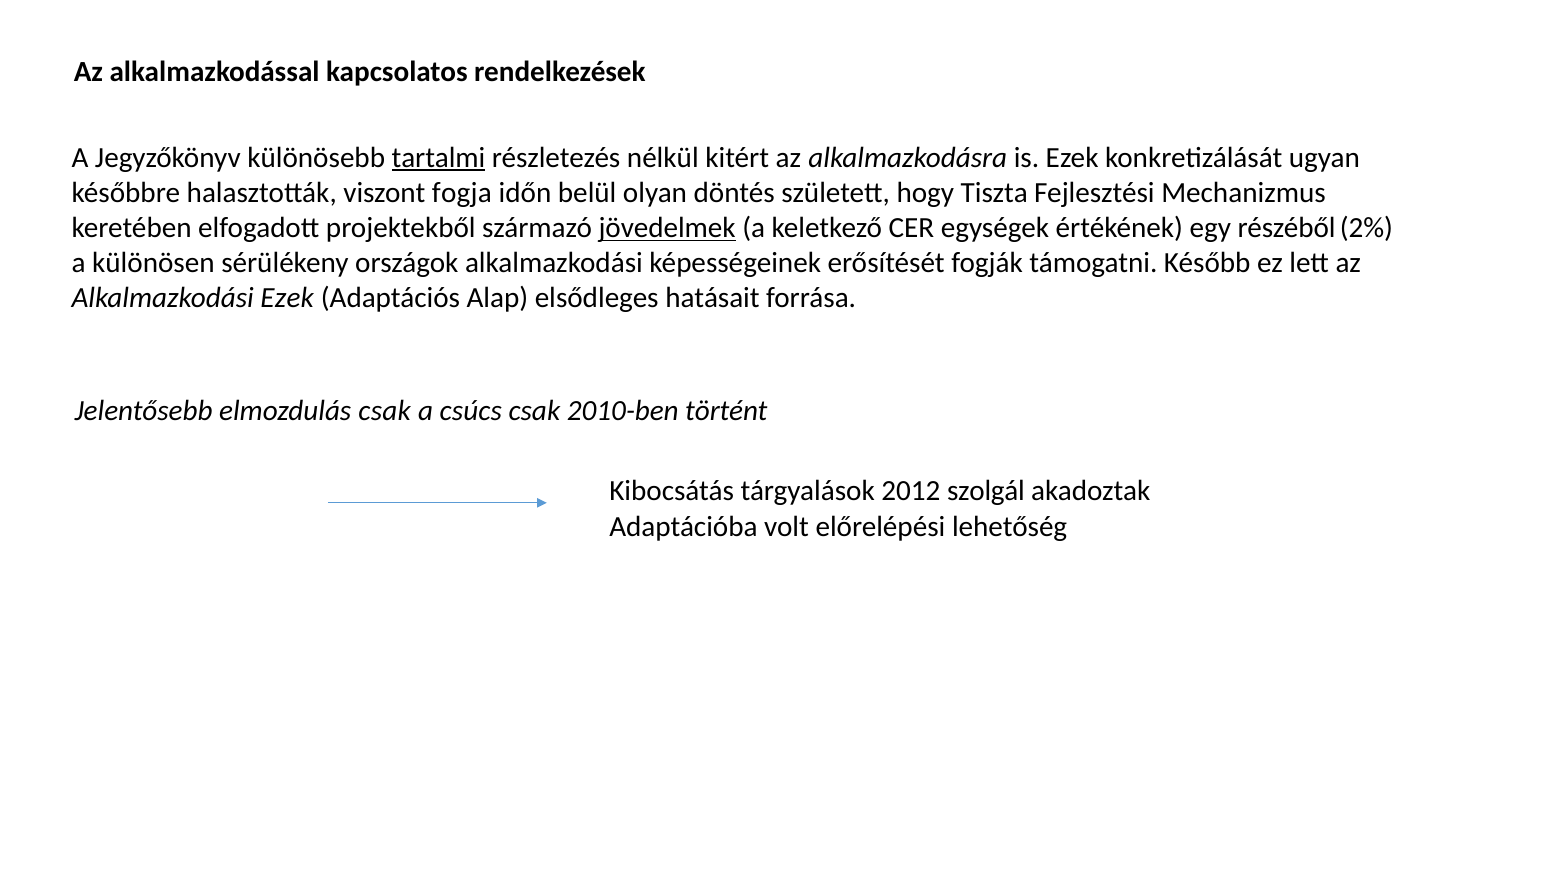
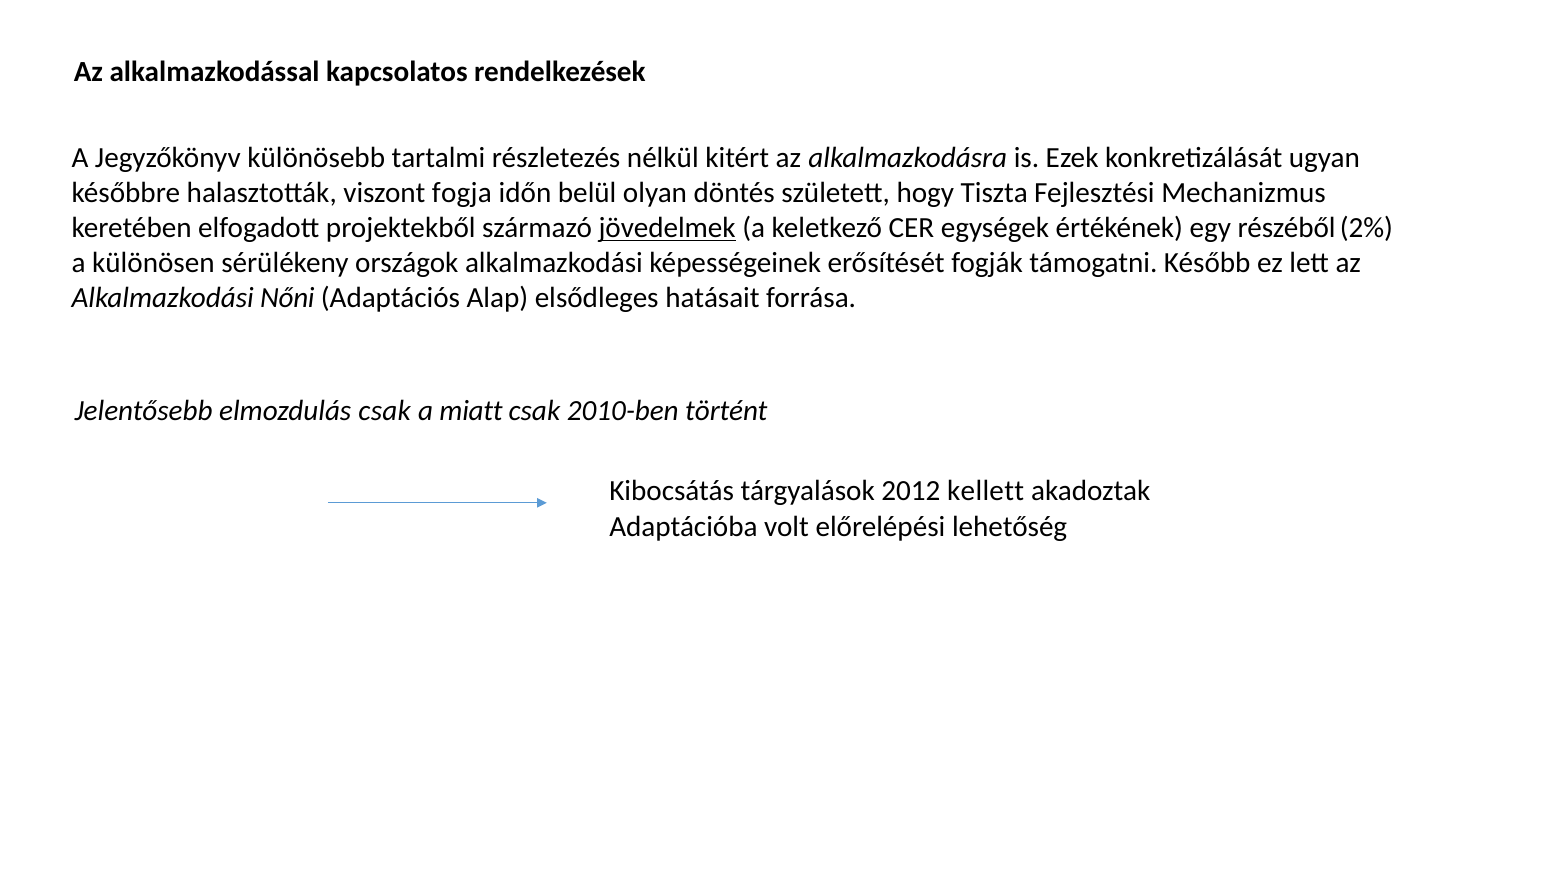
tartalmi underline: present -> none
Alkalmazkodási Ezek: Ezek -> Nőni
csúcs: csúcs -> miatt
szolgál: szolgál -> kellett
